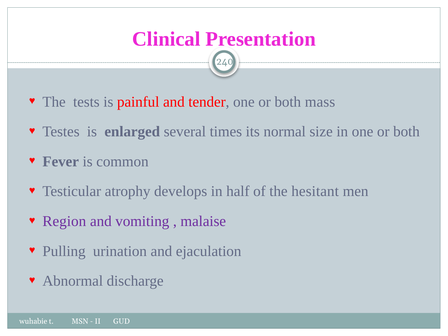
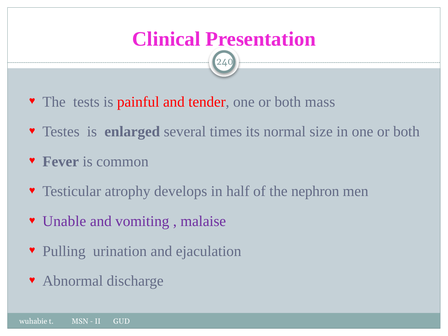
hesitant: hesitant -> nephron
Region: Region -> Unable
